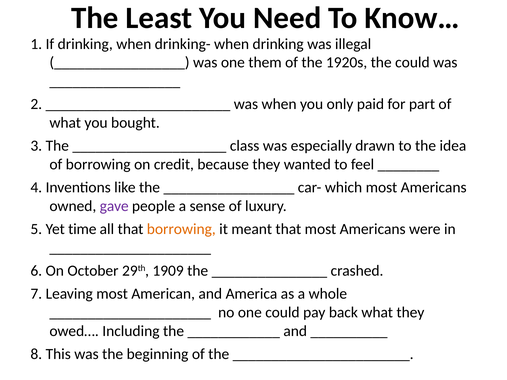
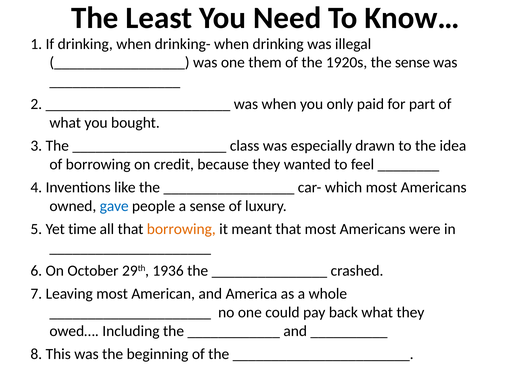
the could: could -> sense
gave colour: purple -> blue
1909: 1909 -> 1936
